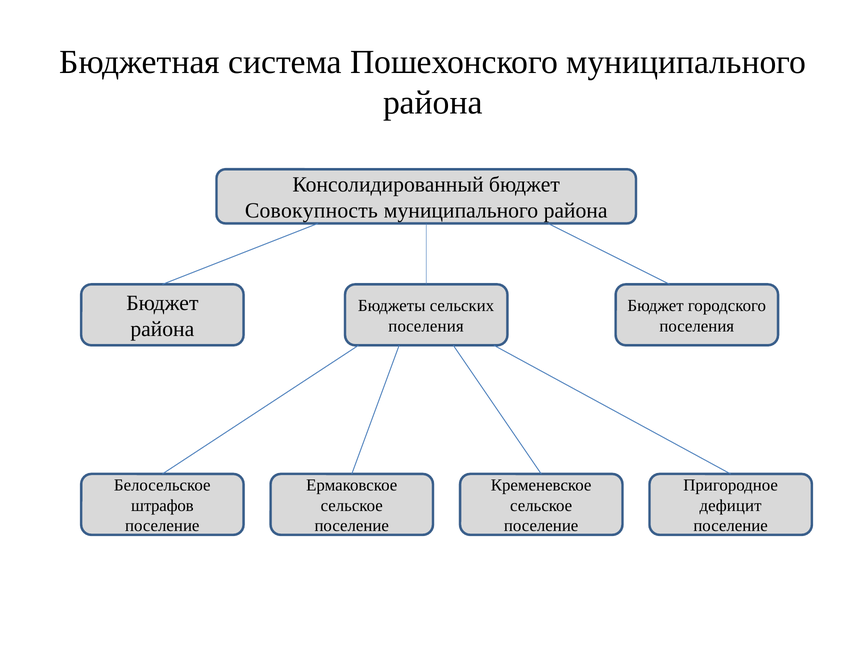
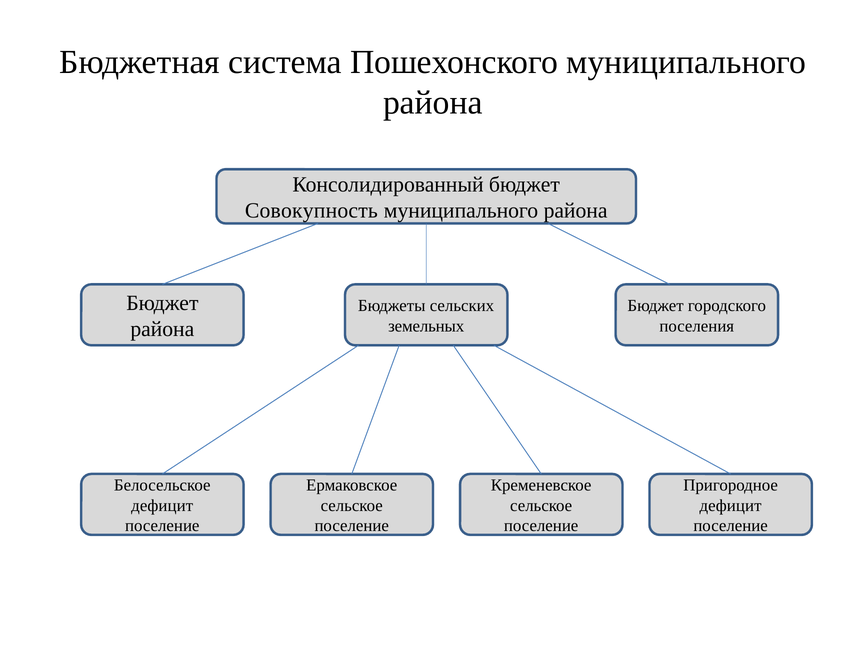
поселения at (426, 326): поселения -> земельных
штрафов at (162, 505): штрафов -> дефицит
